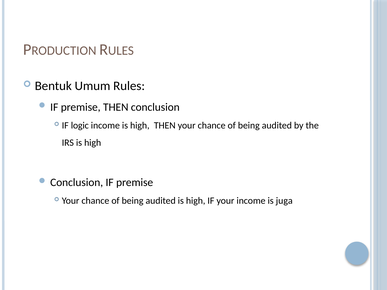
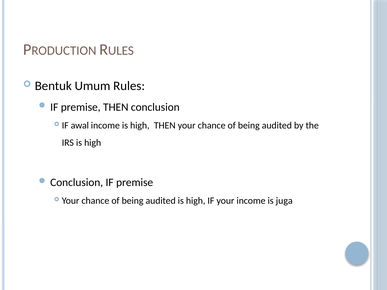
logic: logic -> awal
